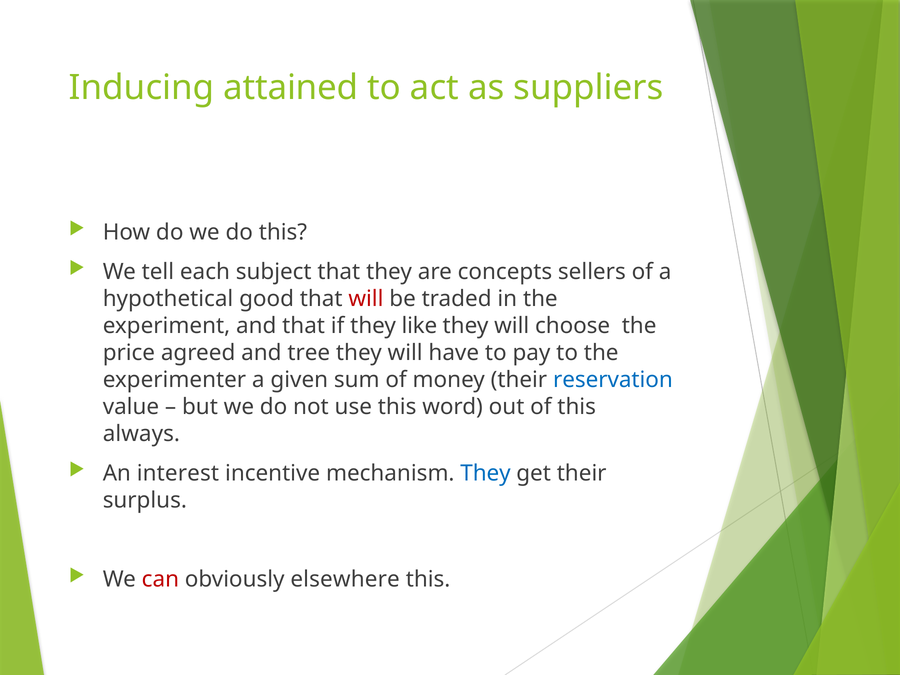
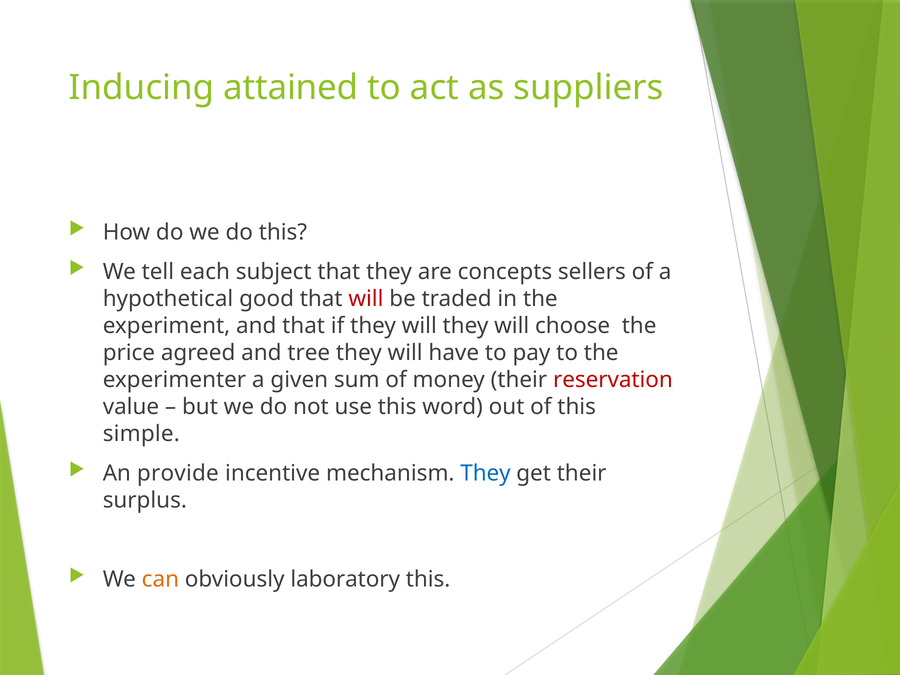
if they like: like -> will
reservation colour: blue -> red
always: always -> simple
interest: interest -> provide
can colour: red -> orange
elsewhere: elsewhere -> laboratory
